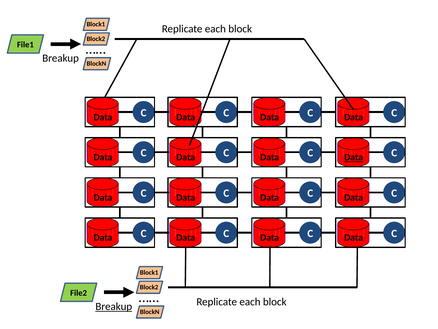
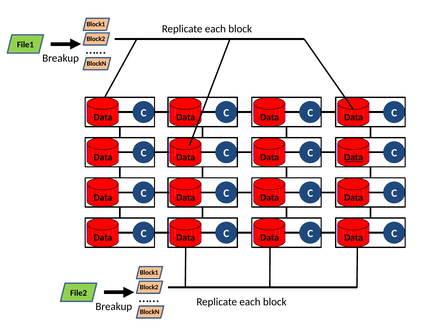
Breakup at (114, 306) underline: present -> none
